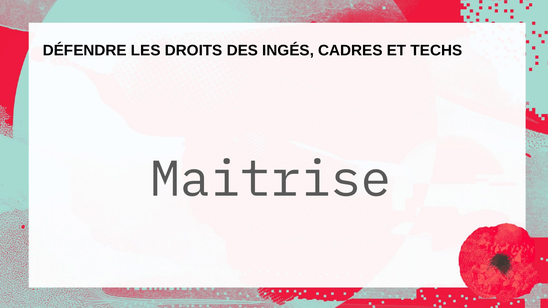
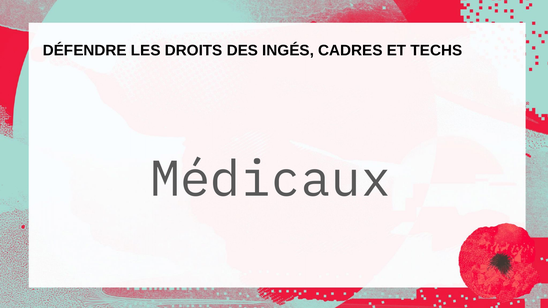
Maitrise: Maitrise -> Médicaux
